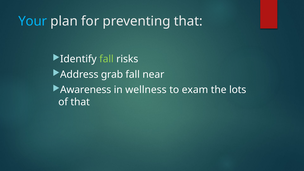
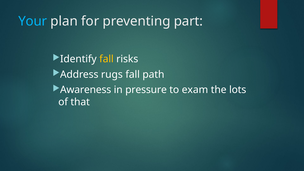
preventing that: that -> part
fall at (106, 59) colour: light green -> yellow
grab: grab -> rugs
near: near -> path
wellness: wellness -> pressure
